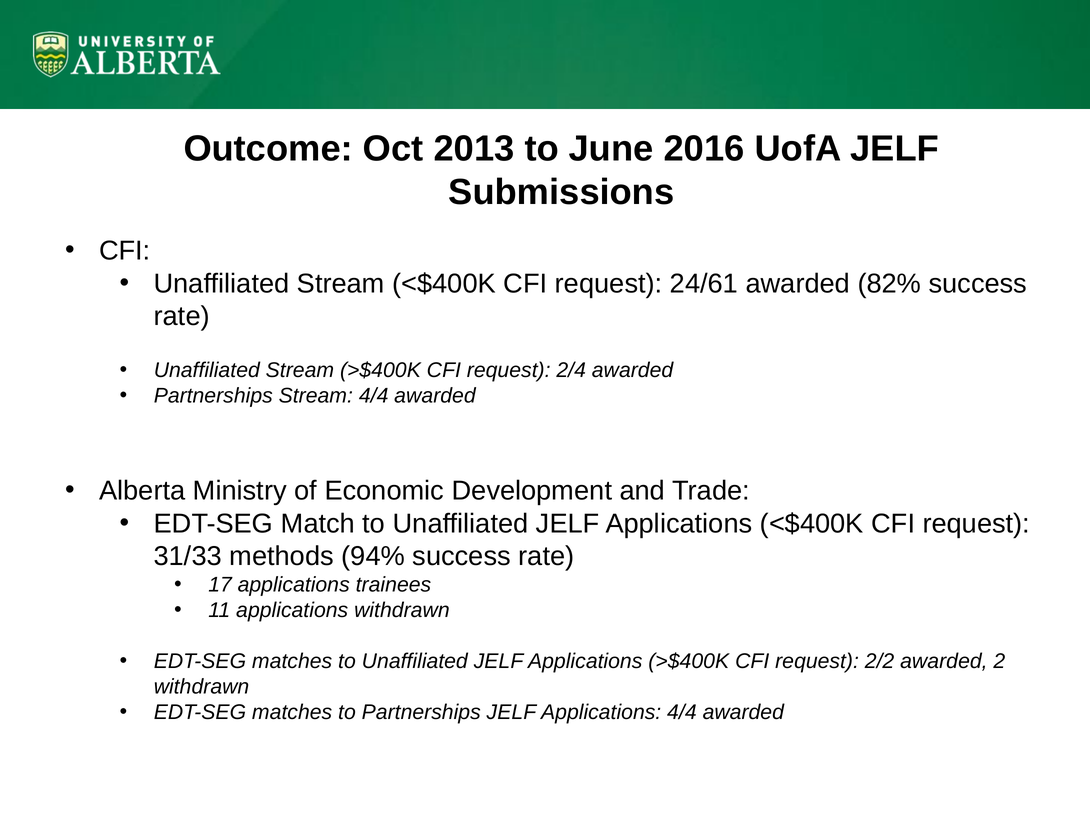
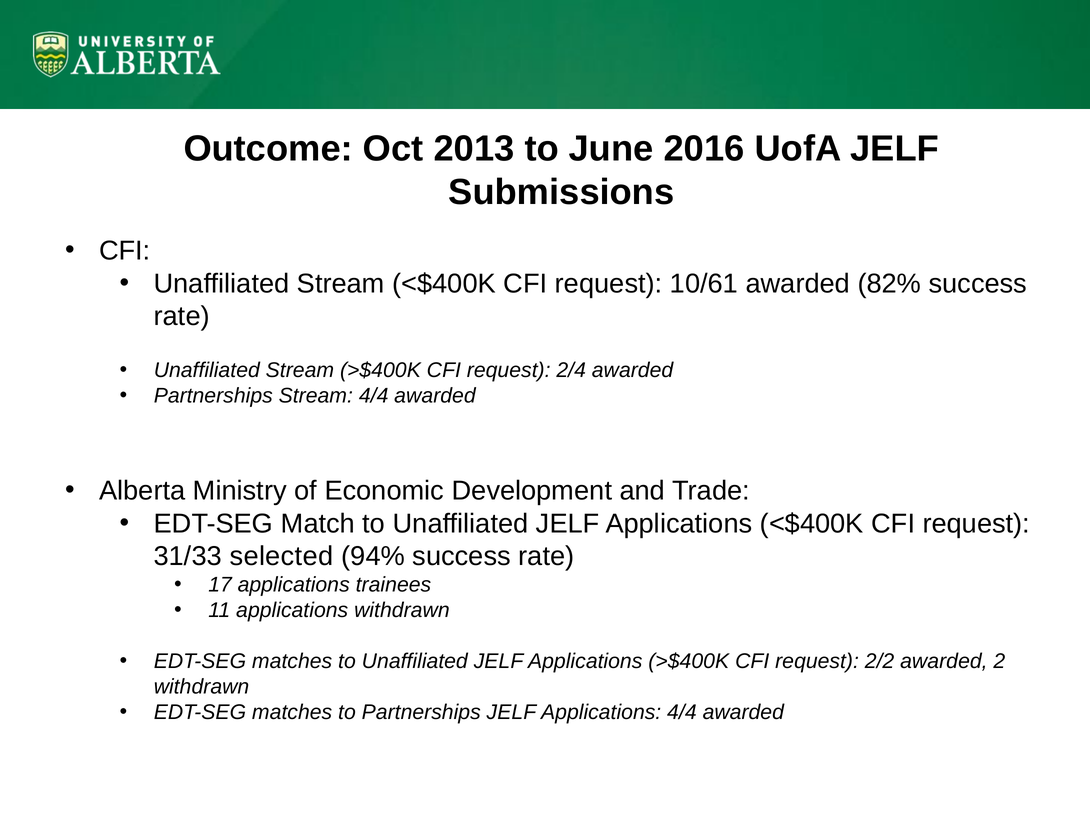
24/61: 24/61 -> 10/61
methods: methods -> selected
